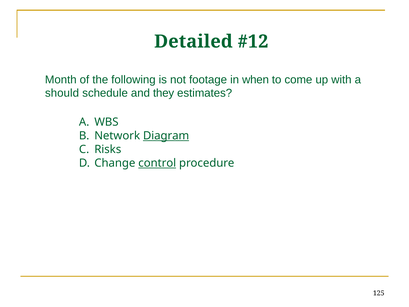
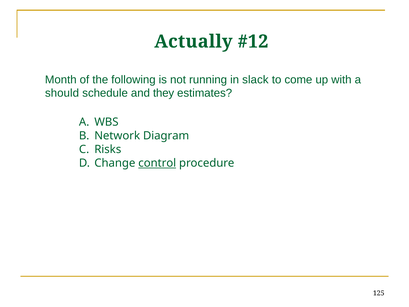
Detailed: Detailed -> Actually
footage: footage -> running
when: when -> slack
Diagram underline: present -> none
